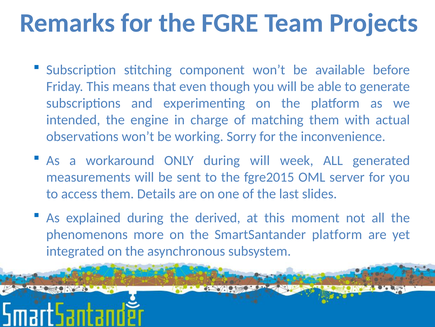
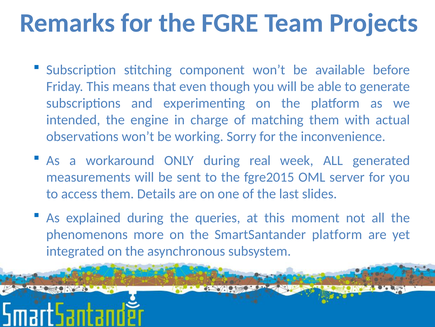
during will: will -> real
derived: derived -> queries
